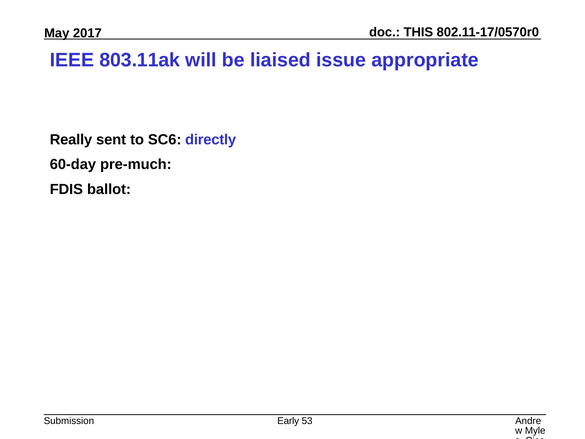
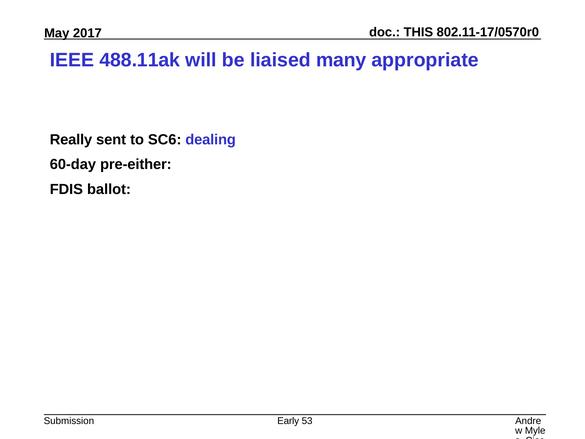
803.11ak: 803.11ak -> 488.11ak
issue: issue -> many
directly: directly -> dealing
pre-much: pre-much -> pre-either
